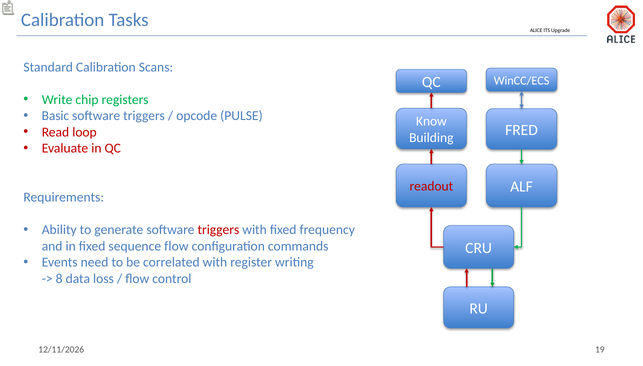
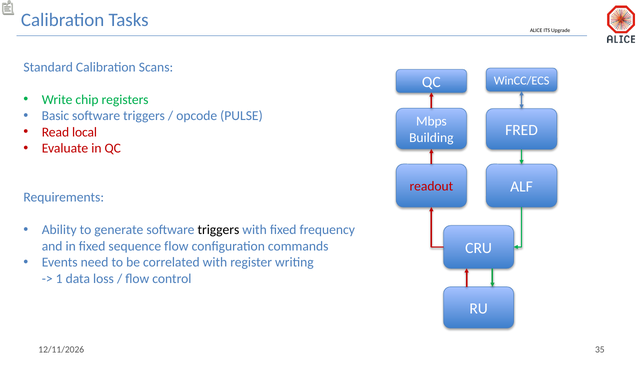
Know: Know -> Mbps
loop: loop -> local
triggers at (218, 230) colour: red -> black
8: 8 -> 1
19: 19 -> 35
